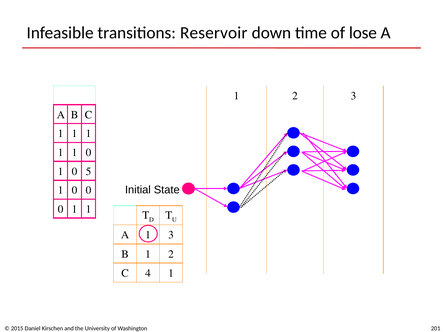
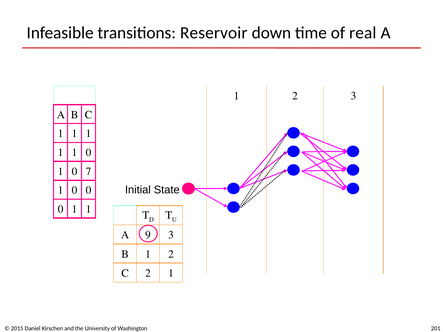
lose: lose -> real
5: 5 -> 7
A 1: 1 -> 9
C 4: 4 -> 2
